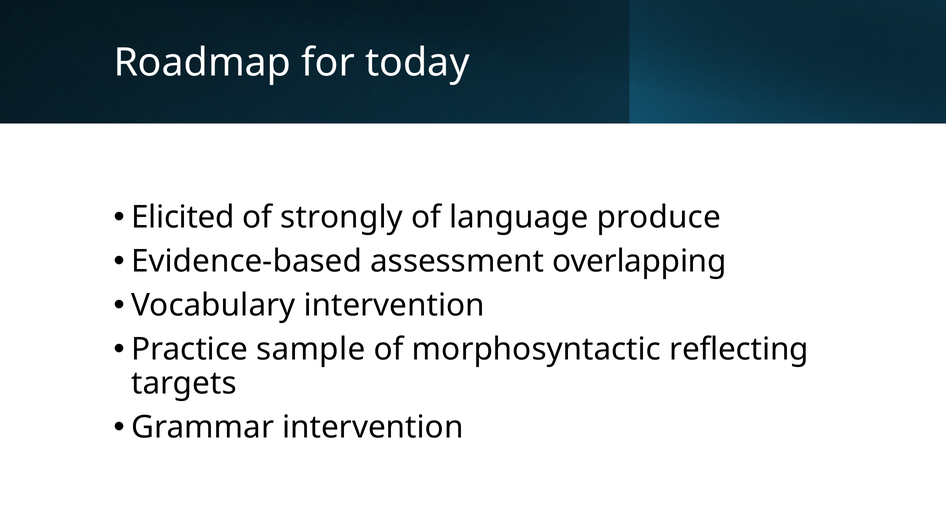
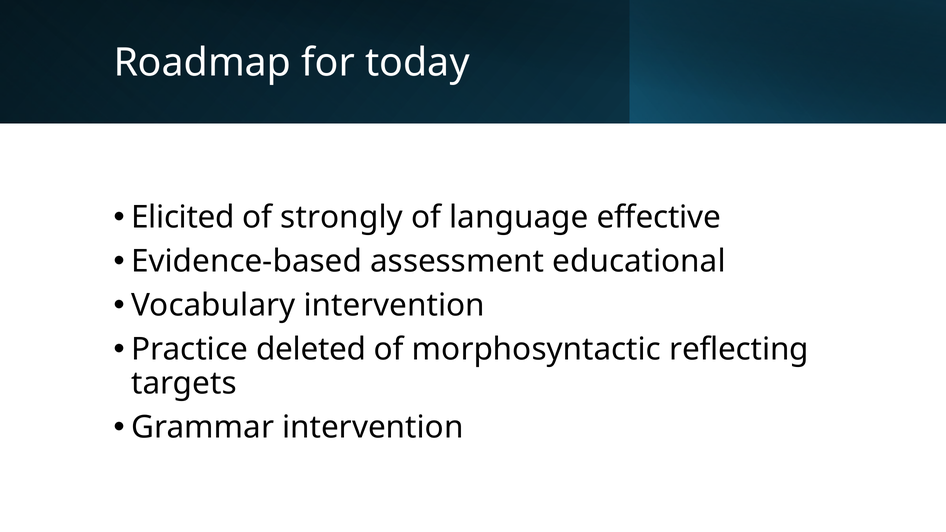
produce: produce -> effective
overlapping: overlapping -> educational
sample: sample -> deleted
